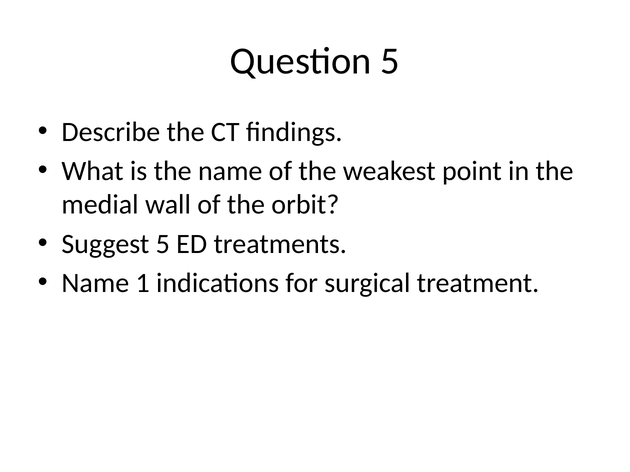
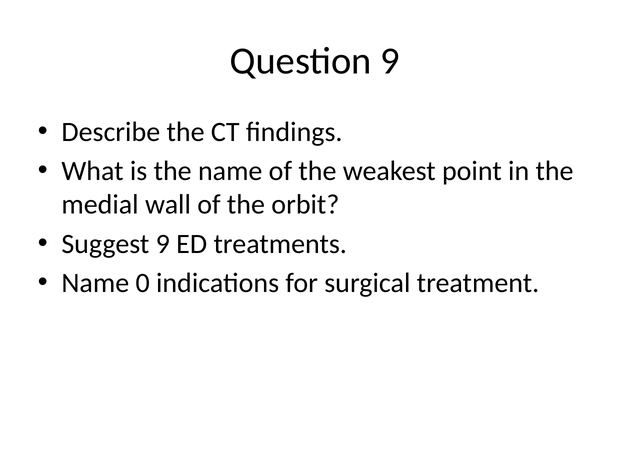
Question 5: 5 -> 9
Suggest 5: 5 -> 9
1: 1 -> 0
